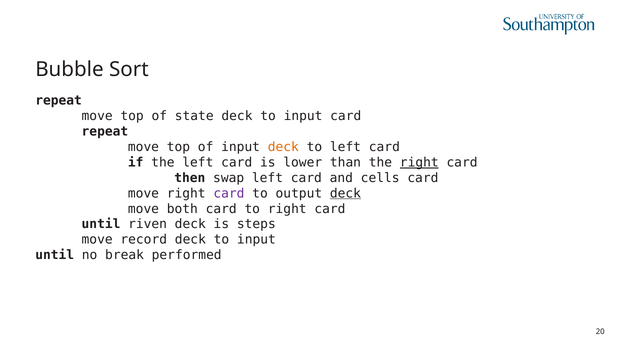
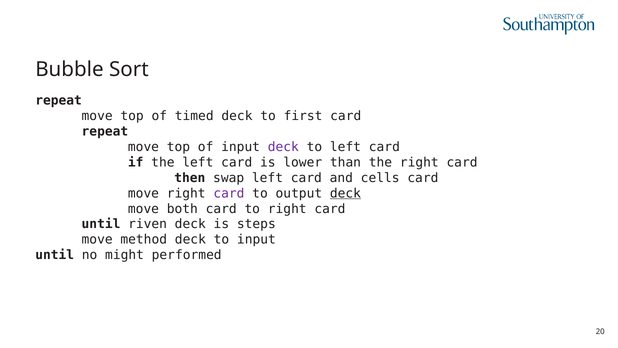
state: state -> timed
input at (303, 116): input -> first
deck at (283, 147) colour: orange -> purple
right at (419, 162) underline: present -> none
record: record -> method
break: break -> might
